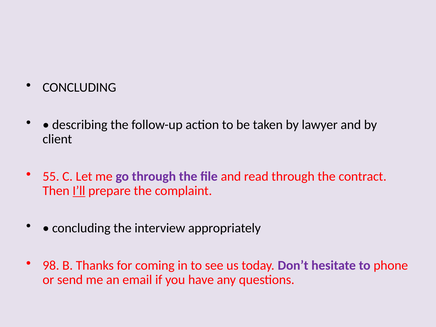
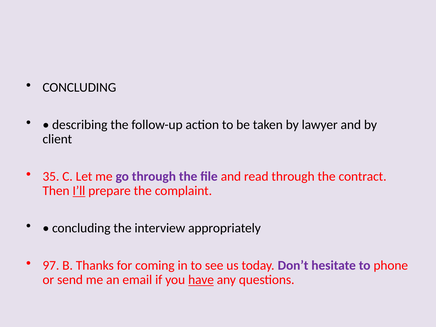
55: 55 -> 35
98: 98 -> 97
have underline: none -> present
